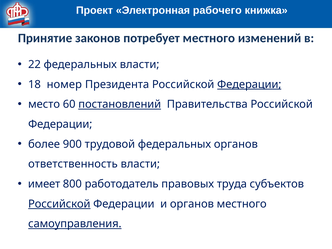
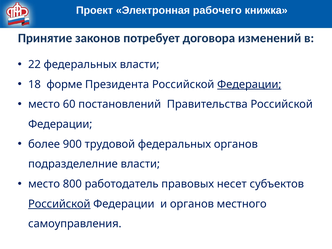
потребует местного: местного -> договора
номер: номер -> форме
постановлений underline: present -> none
ответственность: ответственность -> подразделелние
имеет at (44, 184): имеет -> место
труда: труда -> несет
самоуправления underline: present -> none
